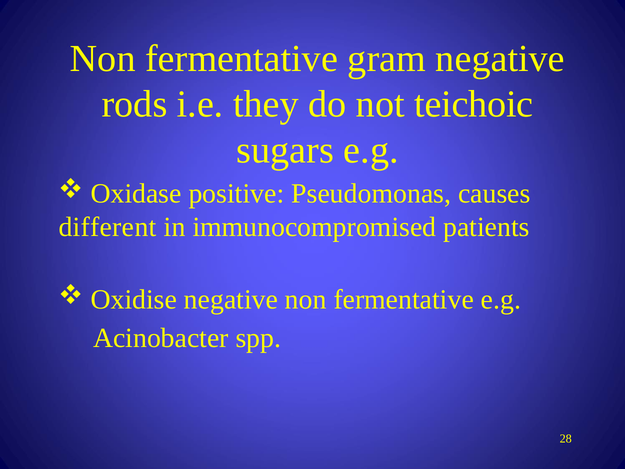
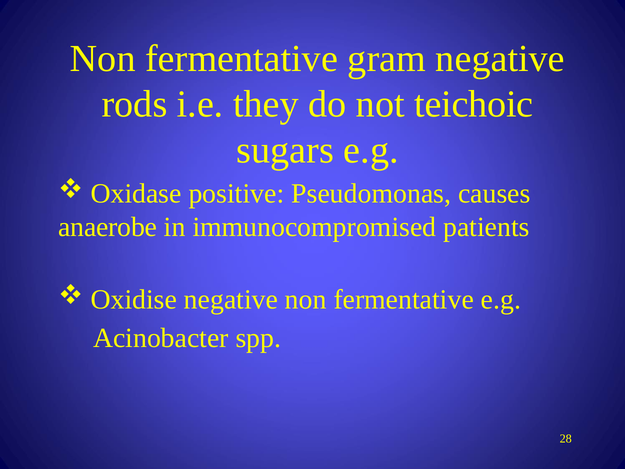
different: different -> anaerobe
